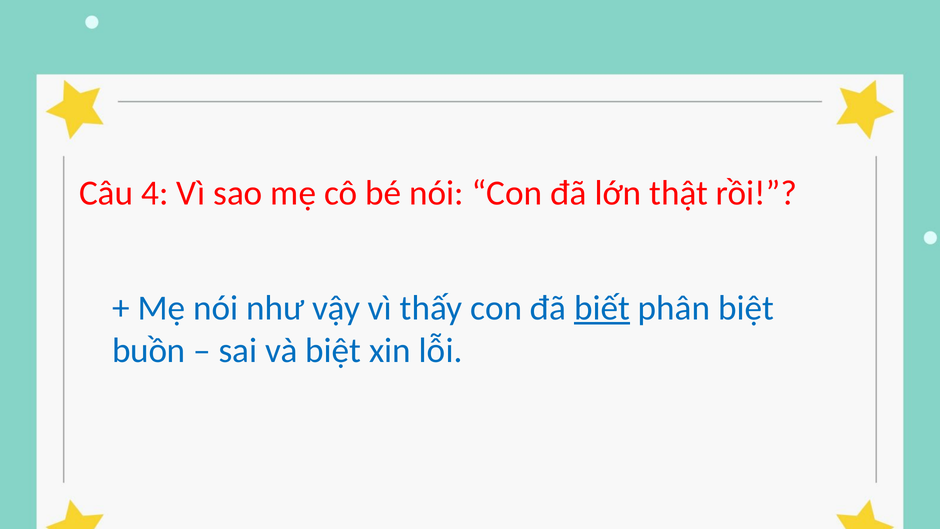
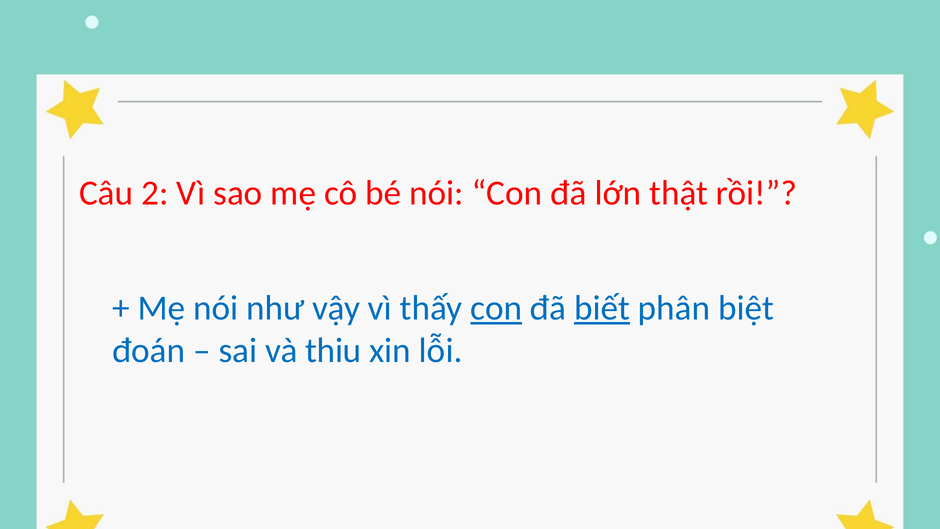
4: 4 -> 2
con at (496, 308) underline: none -> present
buồn: buồn -> đoán
và biệt: biệt -> thiu
